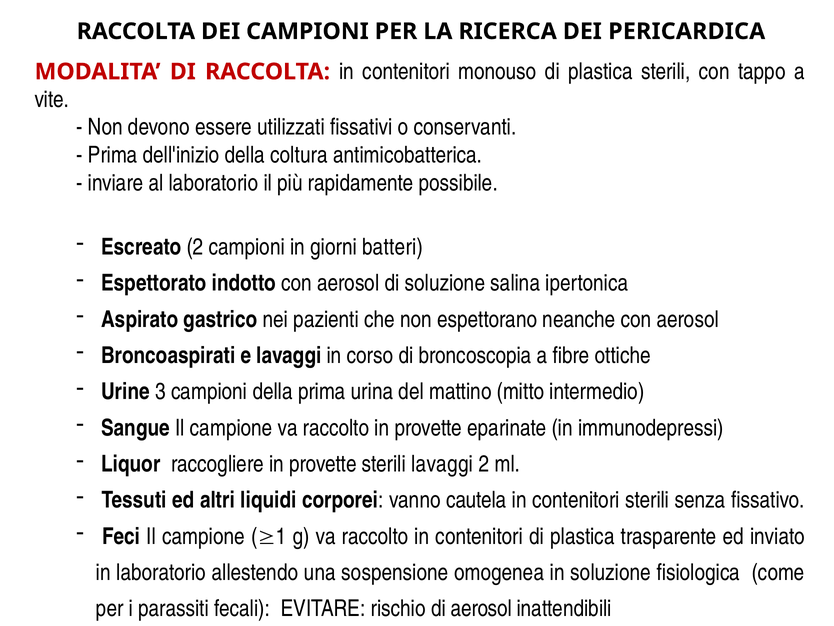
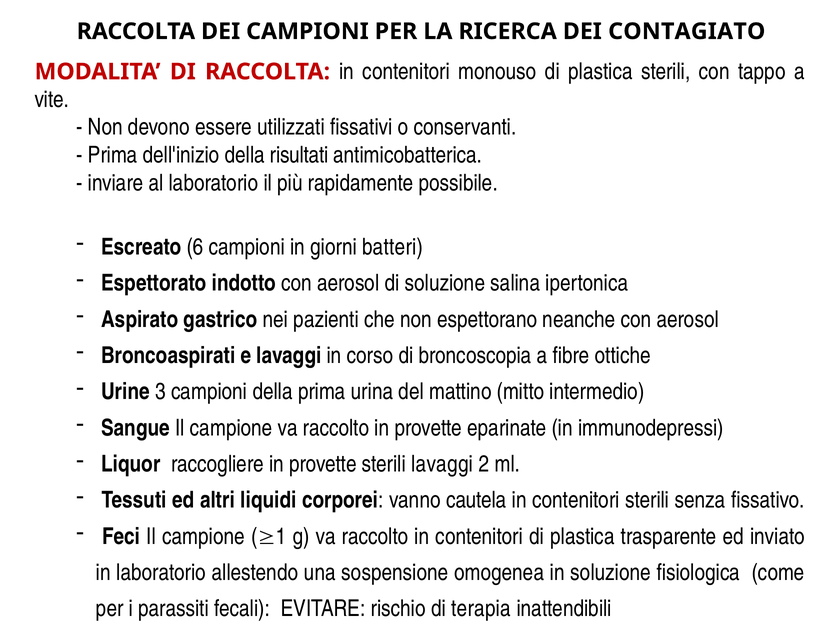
PERICARDICA: PERICARDICA -> CONTAGIATO
coltura: coltura -> risultati
Escreato 2: 2 -> 6
di aerosol: aerosol -> terapia
